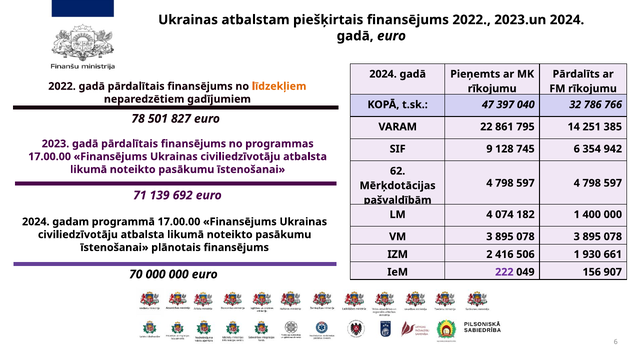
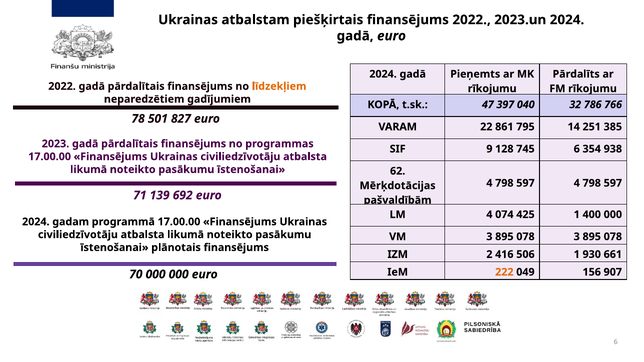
942: 942 -> 938
182: 182 -> 425
222 colour: purple -> orange
